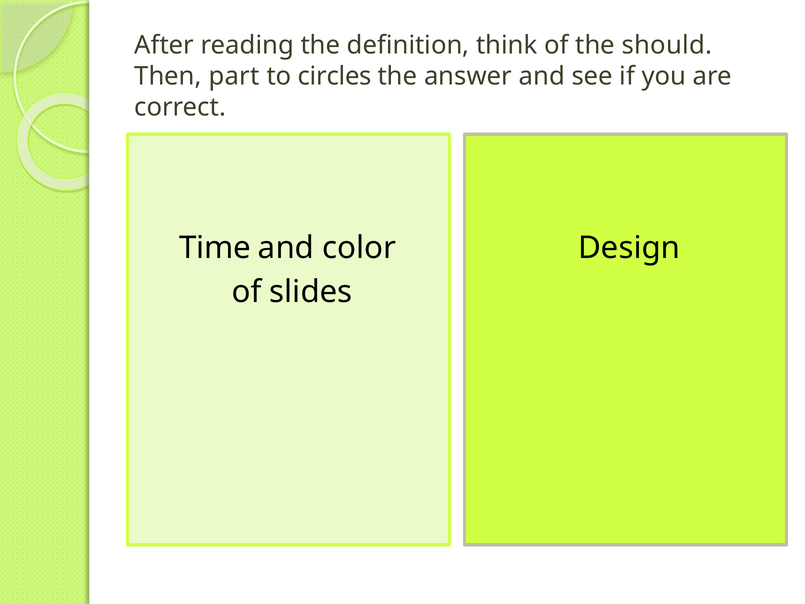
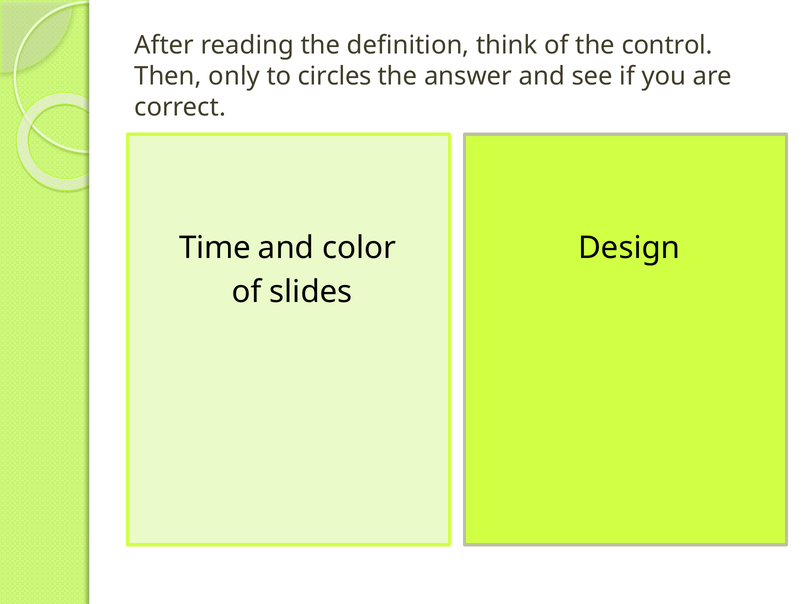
should: should -> control
part: part -> only
